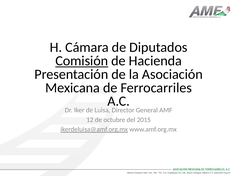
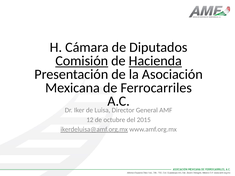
Hacienda underline: none -> present
